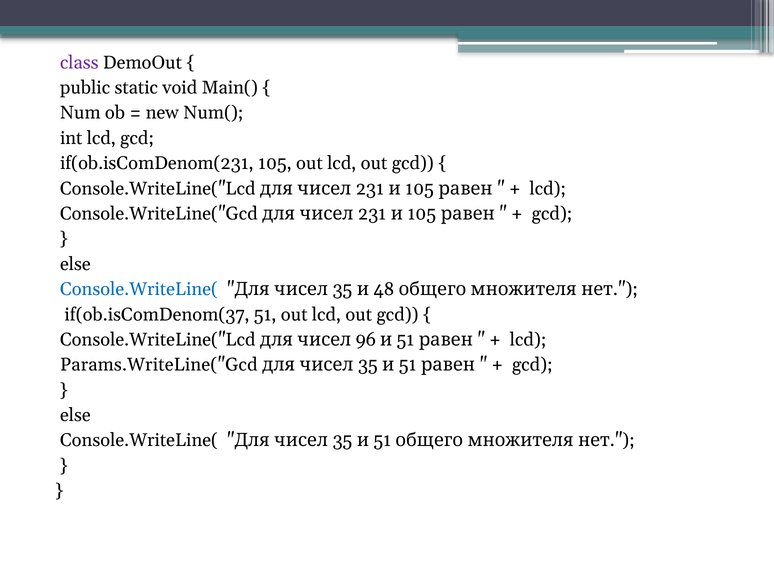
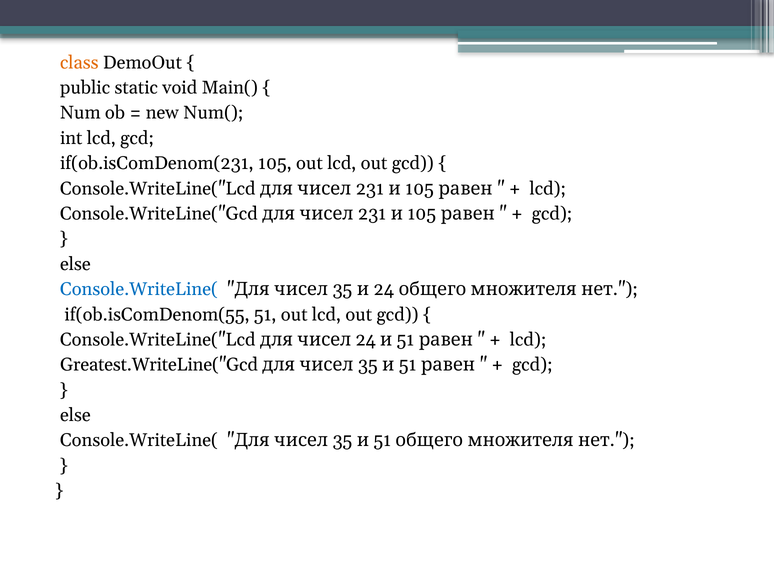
class colour: purple -> orange
35 48: 48 -> 24
if(ob.isComDenom(37: if(ob.isComDenom(37 -> if(ob.isComDenom(55
96 at (366, 339): 96 -> 24
Params.WriteLine("Gcd: Params.WriteLine("Gcd -> Greatest.WriteLine("Gcd
